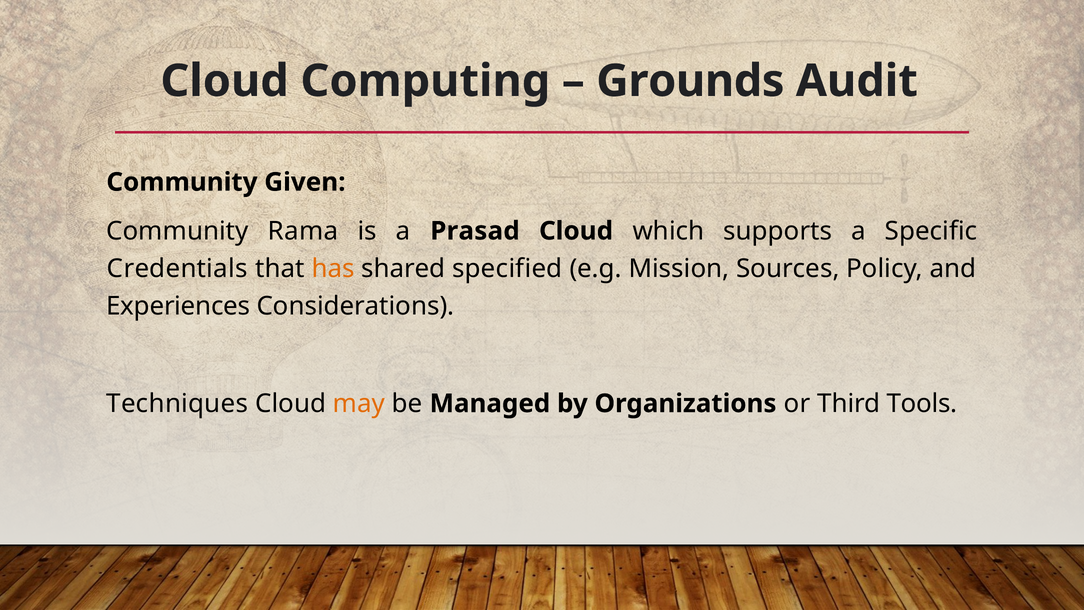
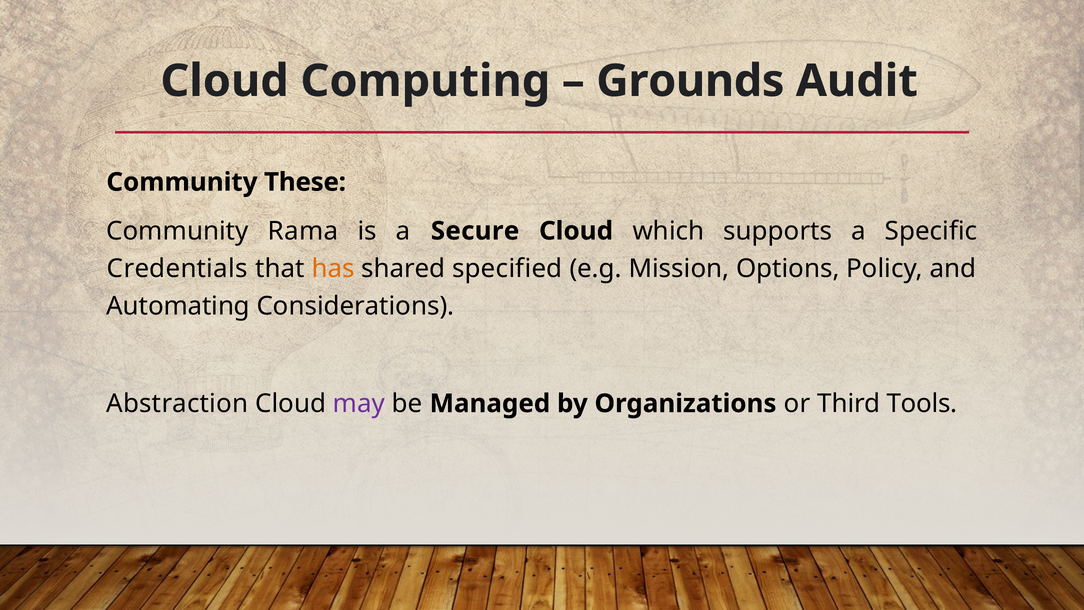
Given: Given -> These
Prasad: Prasad -> Secure
Sources: Sources -> Options
Experiences: Experiences -> Automating
Techniques: Techniques -> Abstraction
may colour: orange -> purple
